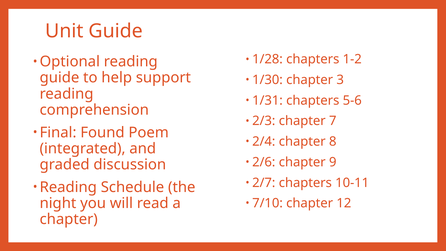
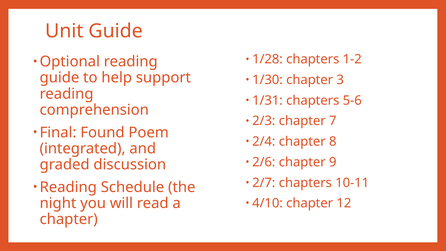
7/10: 7/10 -> 4/10
